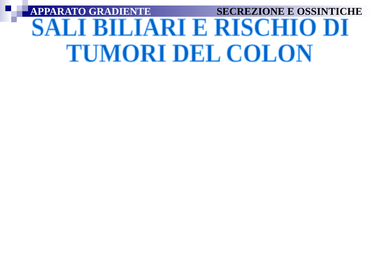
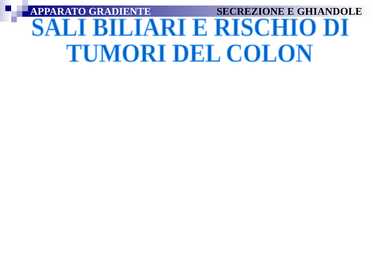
OSSINTICHE: OSSINTICHE -> GHIANDOLE
